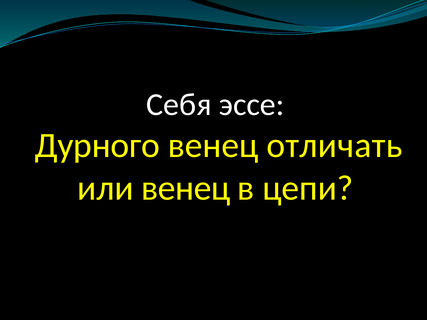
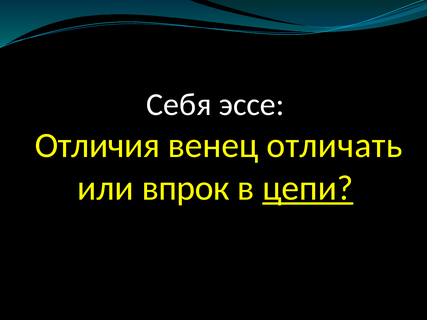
Дурного: Дурного -> Отличия
или венец: венец -> впрок
цепи underline: none -> present
